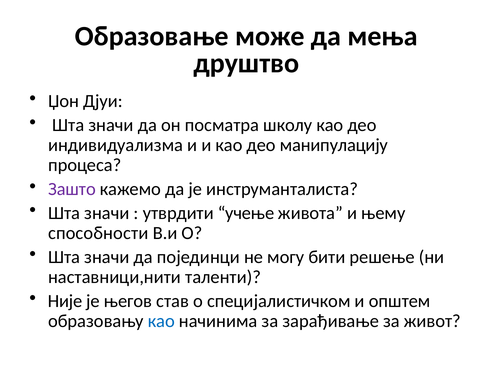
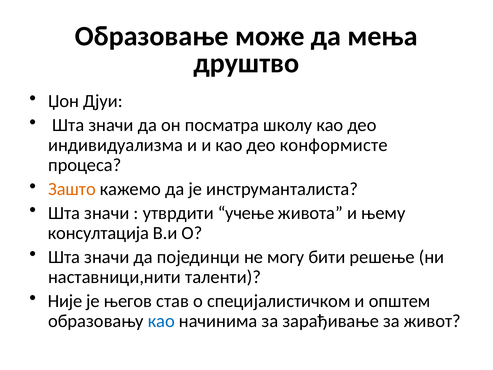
манипулацију: манипулацију -> конформисте
Зашто colour: purple -> orange
способности: способности -> консултација
